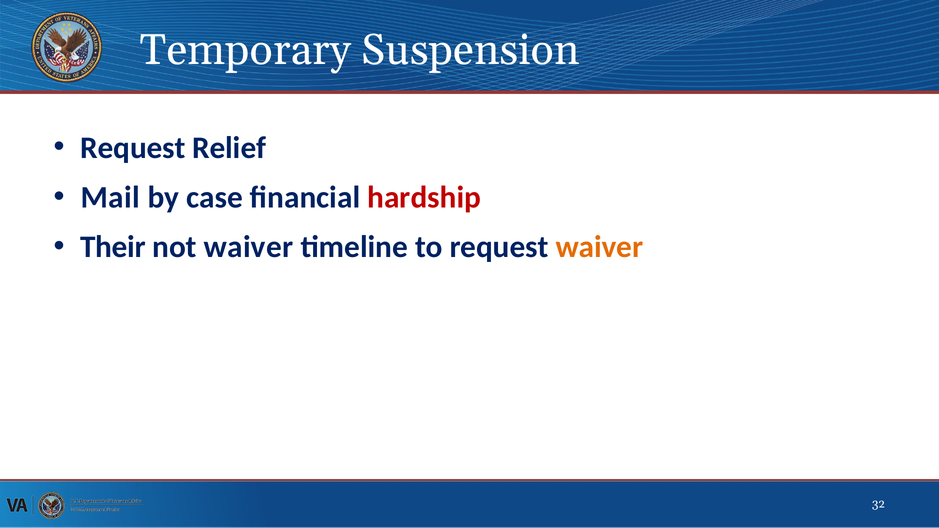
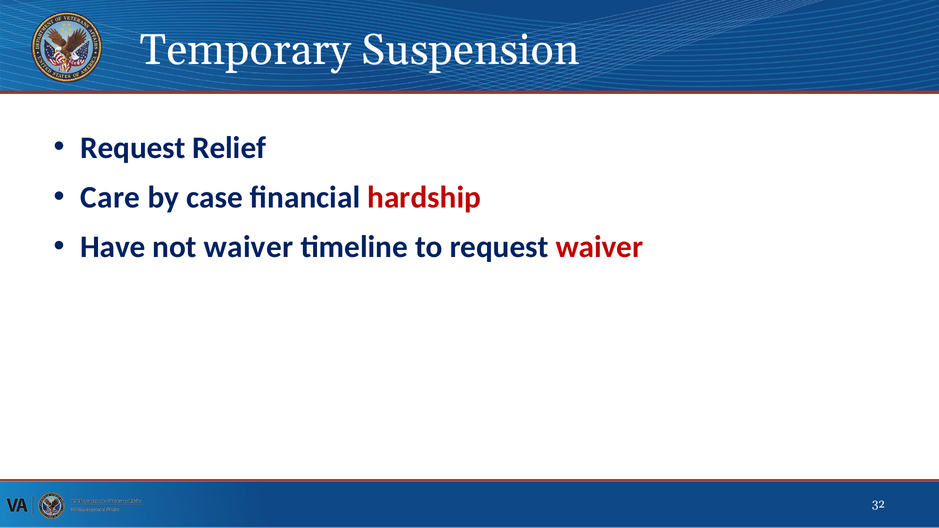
Mail: Mail -> Care
Their: Their -> Have
waiver at (599, 247) colour: orange -> red
